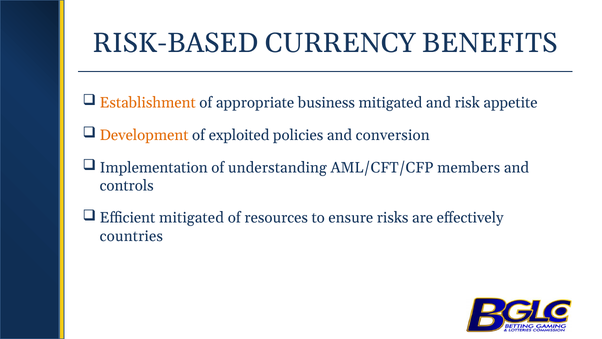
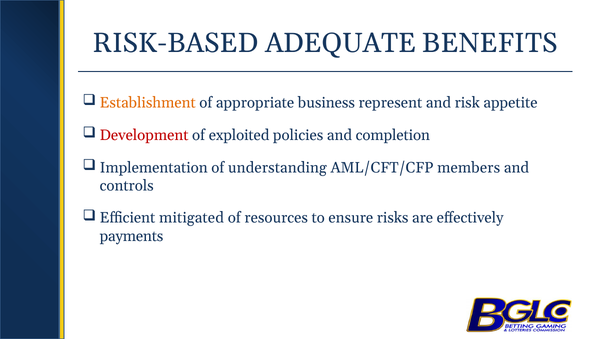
CURRENCY: CURRENCY -> ADEQUATE
business mitigated: mitigated -> represent
Development colour: orange -> red
conversion: conversion -> completion
countries: countries -> payments
